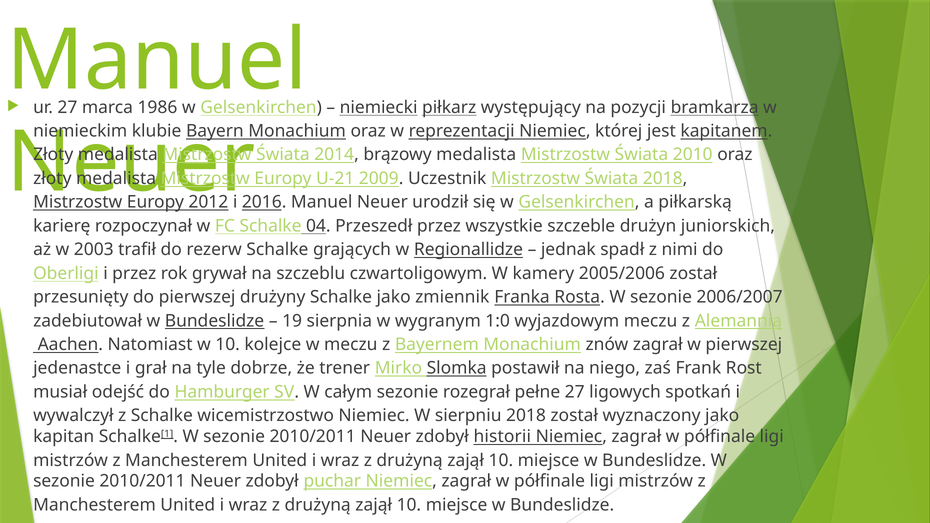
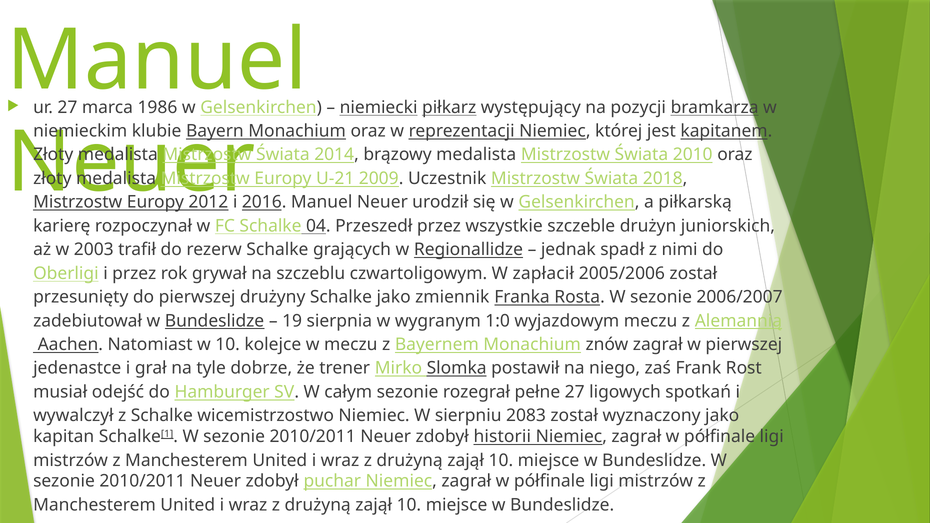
kamery: kamery -> zapłacił
sierpniu 2018: 2018 -> 2083
